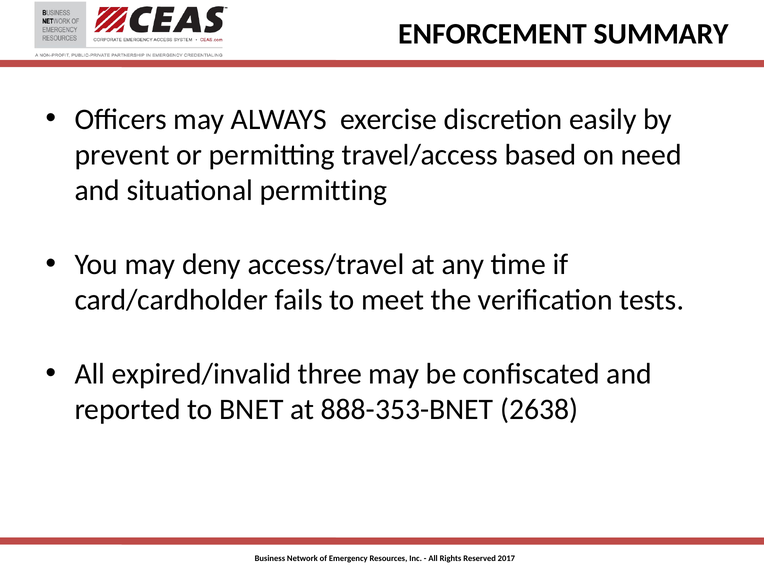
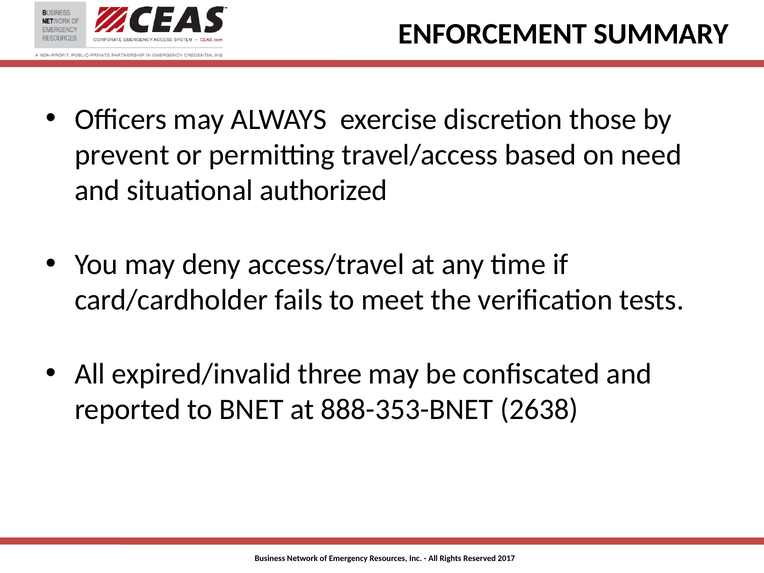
easily: easily -> those
situational permitting: permitting -> authorized
